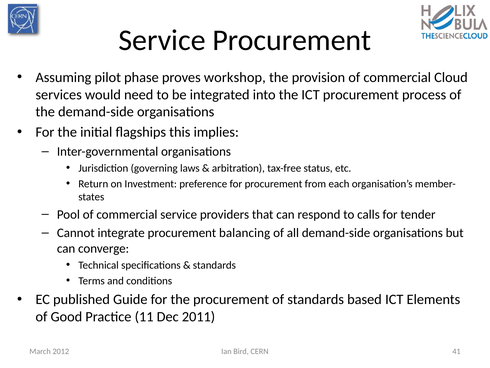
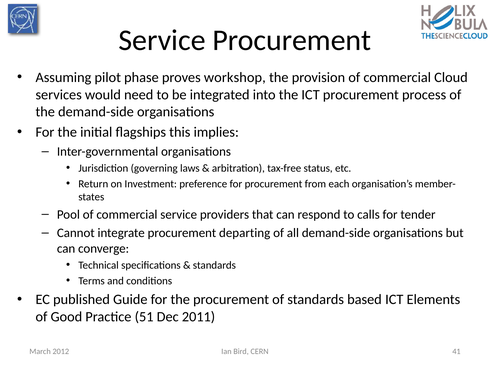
balancing: balancing -> departing
11: 11 -> 51
